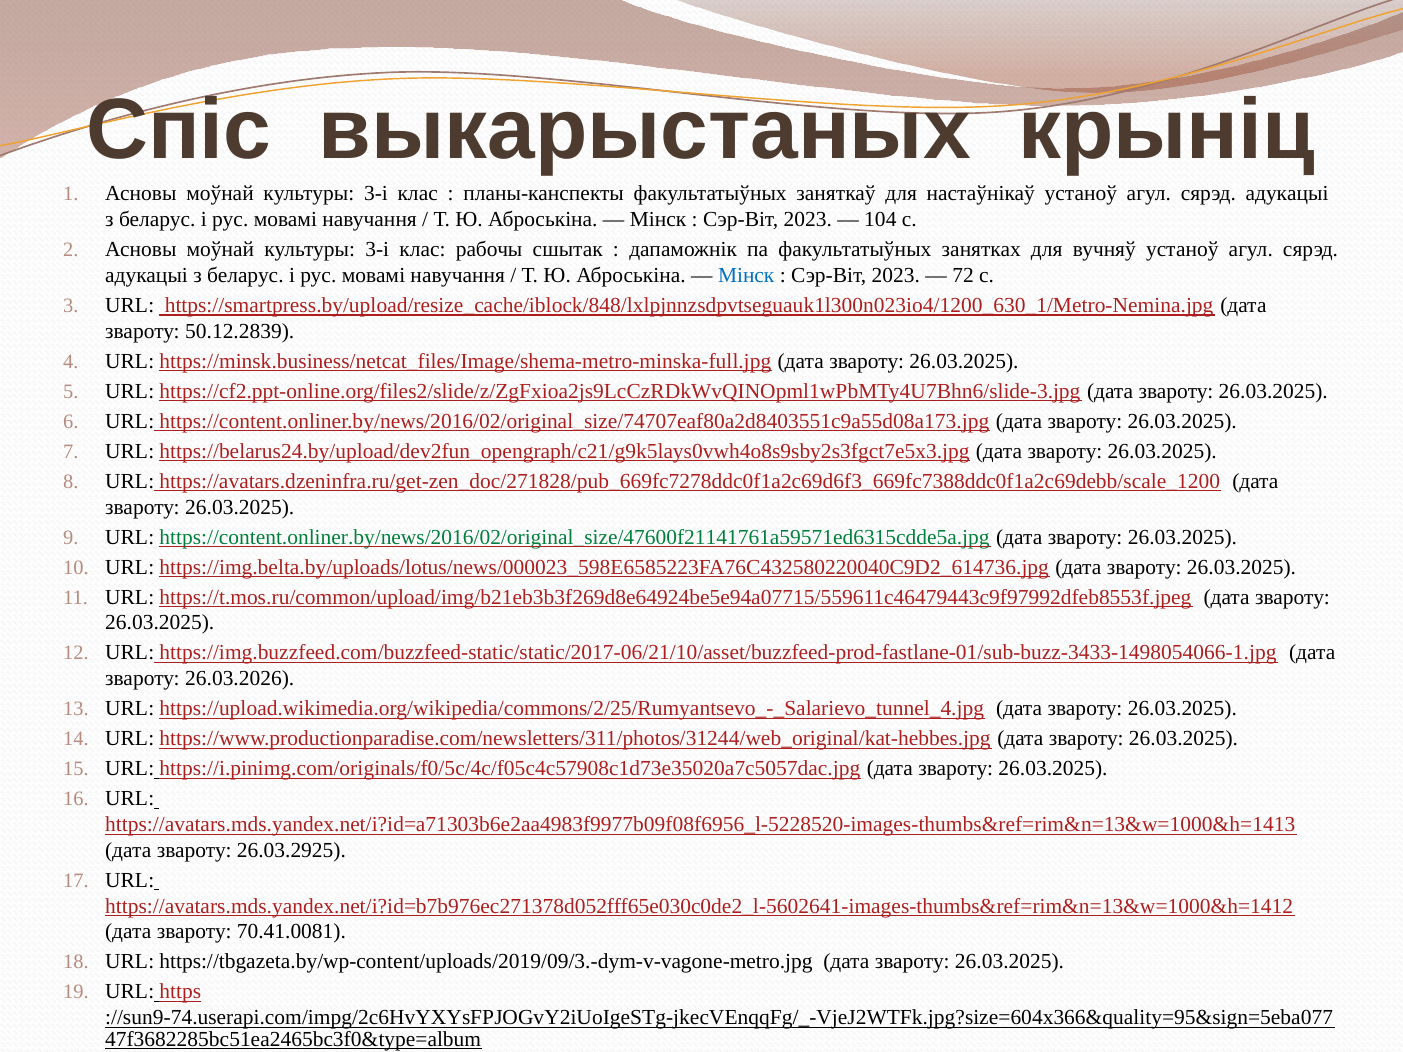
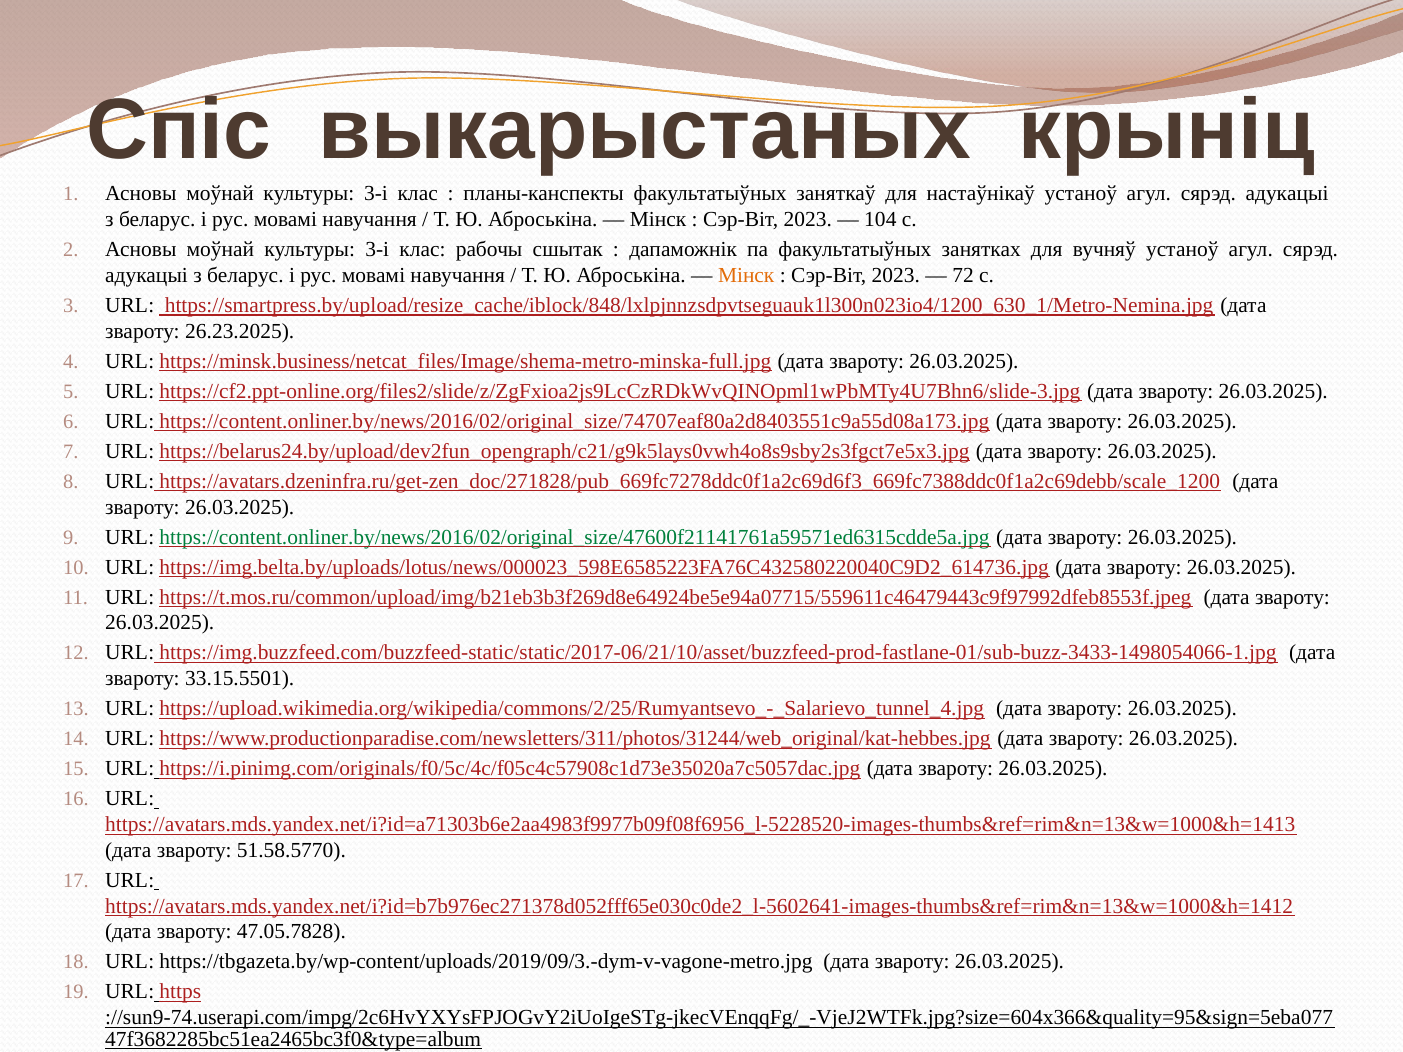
Мінск at (746, 275) colour: blue -> orange
50.12.2839: 50.12.2839 -> 26.23.2025
26.03.2026: 26.03.2026 -> 33.15.5501
26.03.2925: 26.03.2925 -> 51.58.5770
70.41.0081: 70.41.0081 -> 47.05.7828
